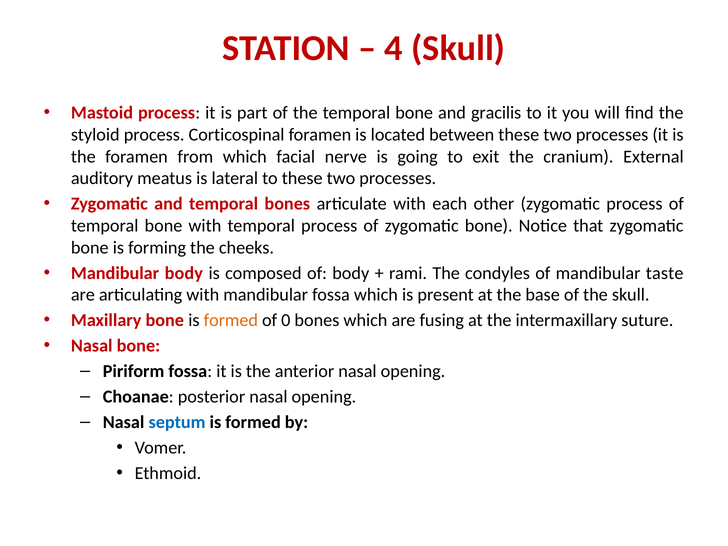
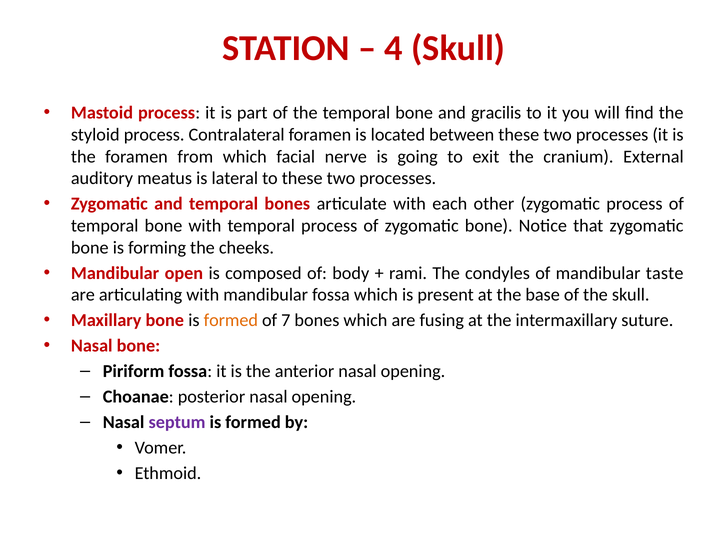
Corticospinal: Corticospinal -> Contralateral
Mandibular body: body -> open
0: 0 -> 7
septum colour: blue -> purple
